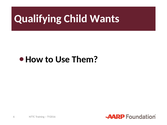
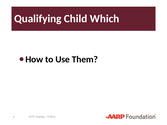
Wants: Wants -> Which
